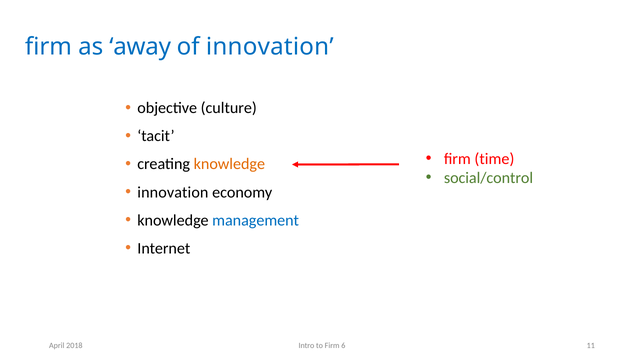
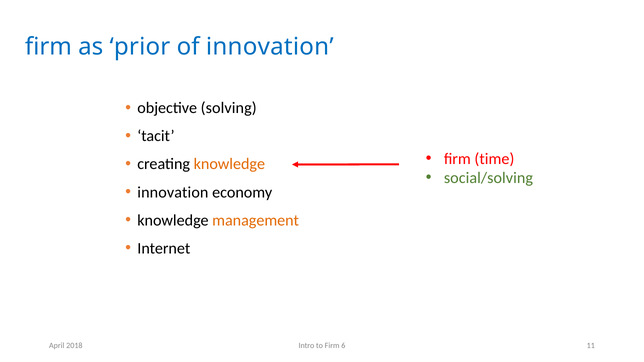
away: away -> prior
culture: culture -> solving
social/control: social/control -> social/solving
management colour: blue -> orange
